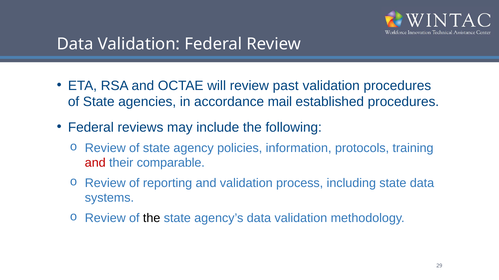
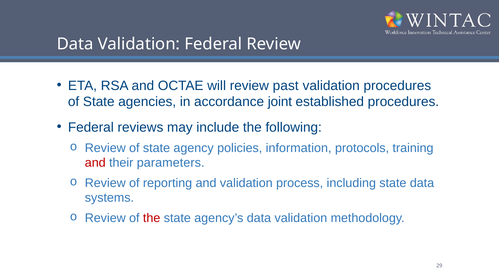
mail: mail -> joint
comparable: comparable -> parameters
the at (152, 219) colour: black -> red
